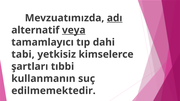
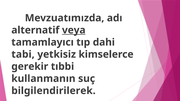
adı underline: present -> none
şartları: şartları -> gerekir
edilmemektedir: edilmemektedir -> bilgilendirilerek
